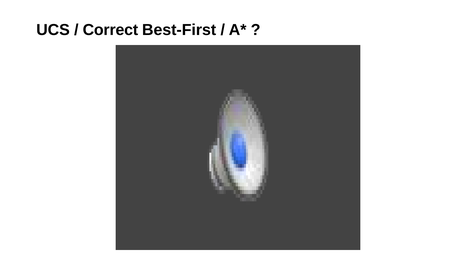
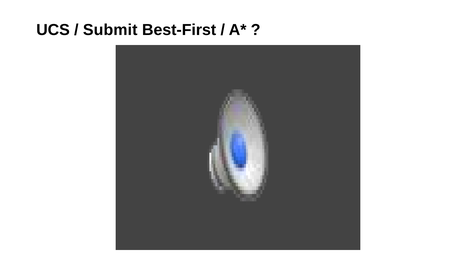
Correct: Correct -> Submit
